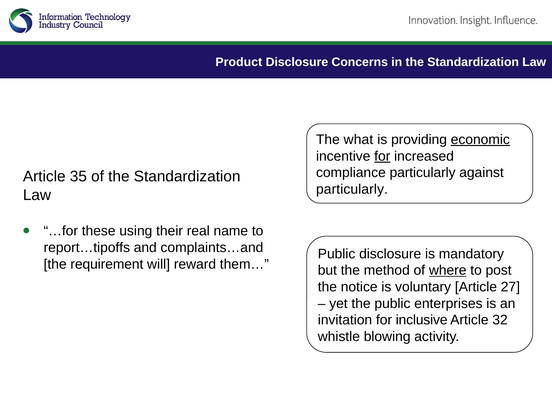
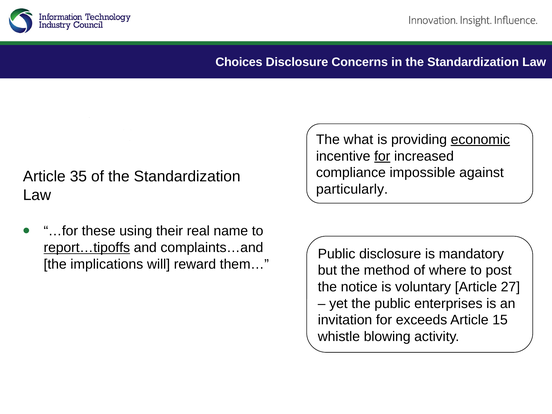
Product: Product -> Choices
compliance particularly: particularly -> impossible
report…tipoffs underline: none -> present
requirement: requirement -> implications
where underline: present -> none
inclusive: inclusive -> exceeds
32: 32 -> 15
